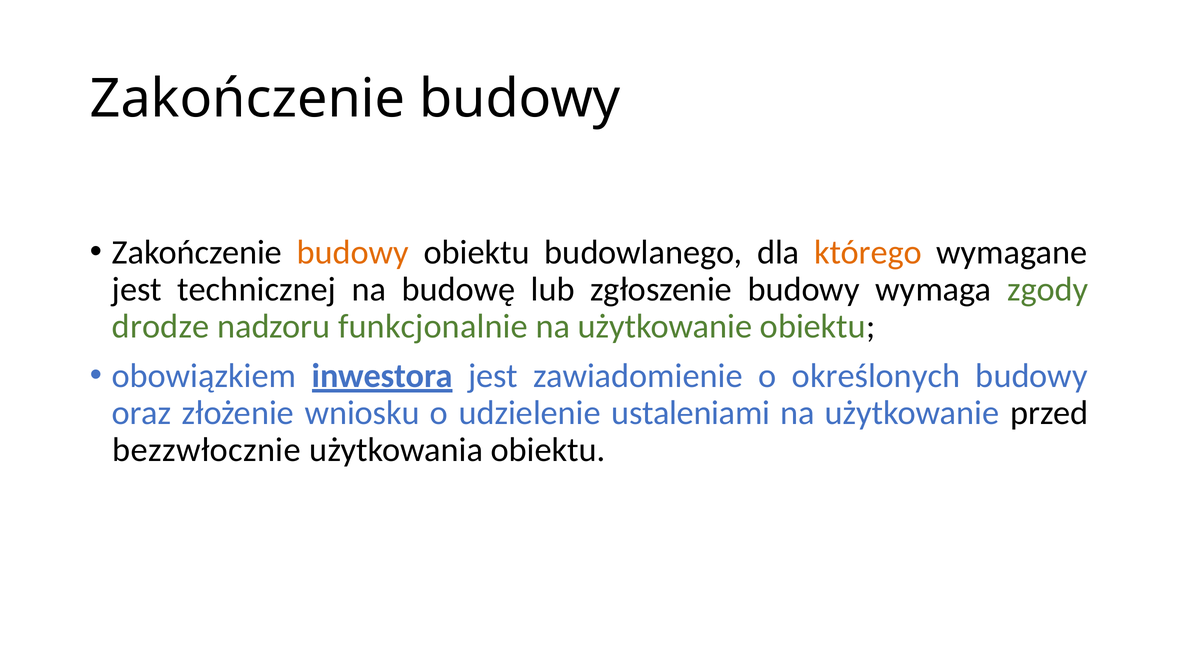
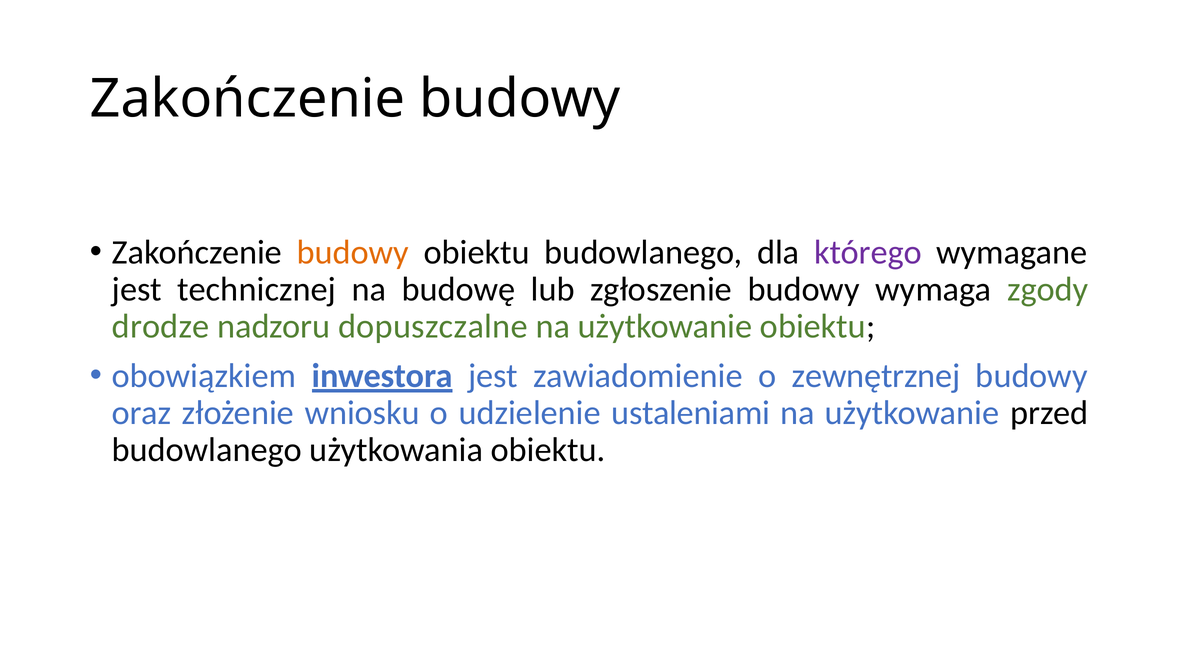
którego colour: orange -> purple
funkcjonalnie: funkcjonalnie -> dopuszczalne
określonych: określonych -> zewnętrznej
bezzwłocznie at (207, 451): bezzwłocznie -> budowlanego
